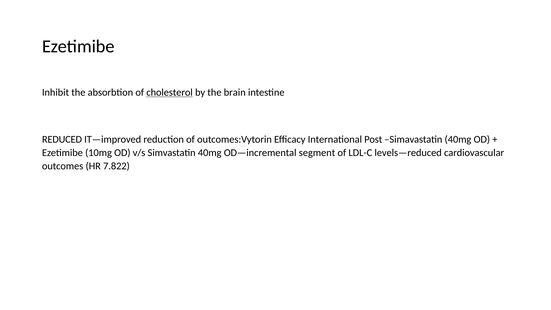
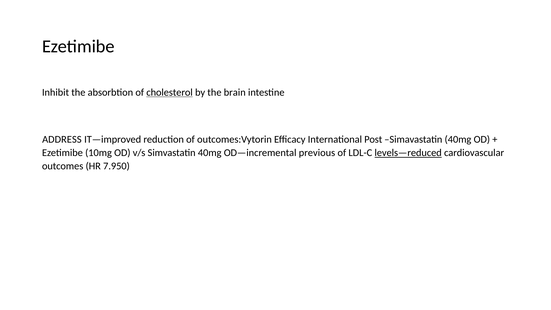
REDUCED: REDUCED -> ADDRESS
segment: segment -> previous
levels—reduced underline: none -> present
7.822: 7.822 -> 7.950
